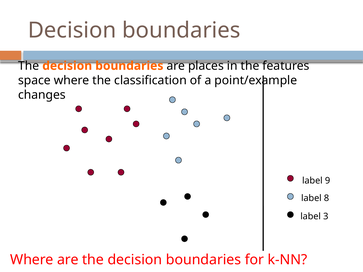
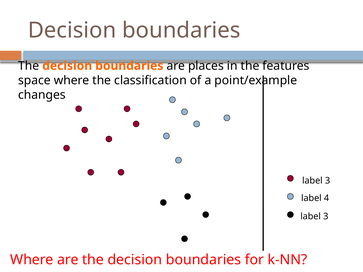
9 at (328, 181): 9 -> 3
8: 8 -> 4
